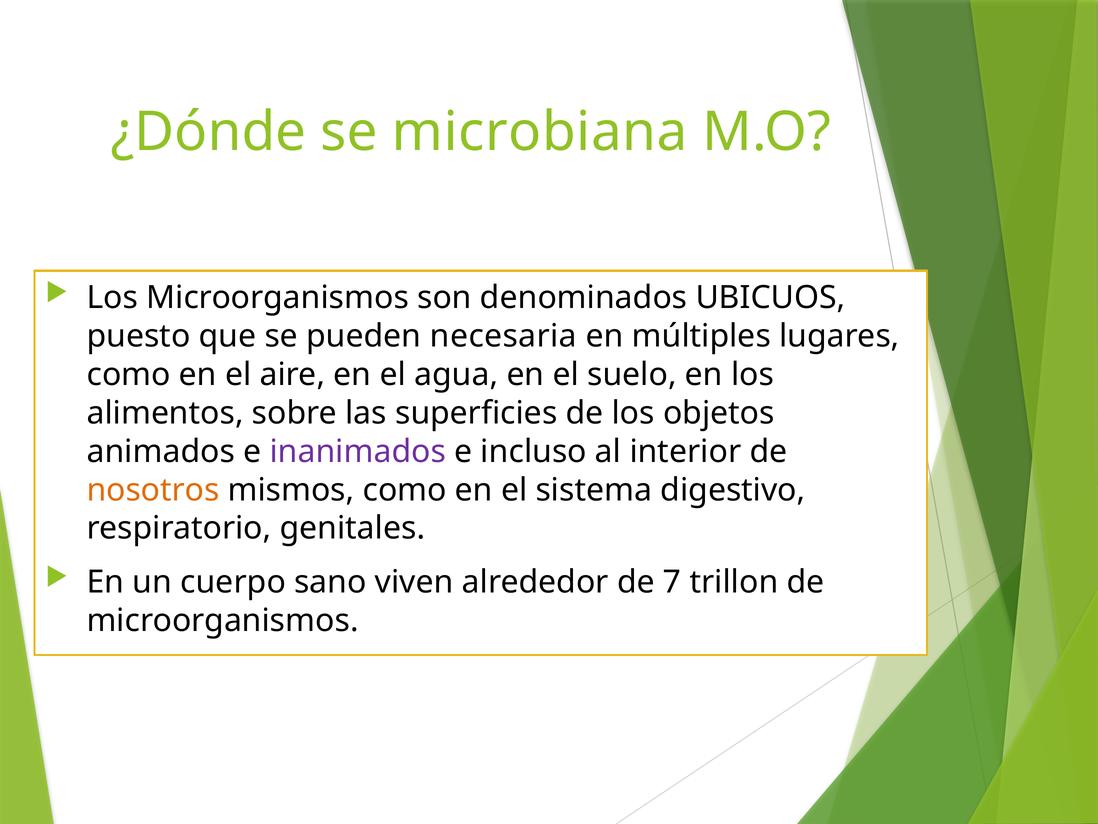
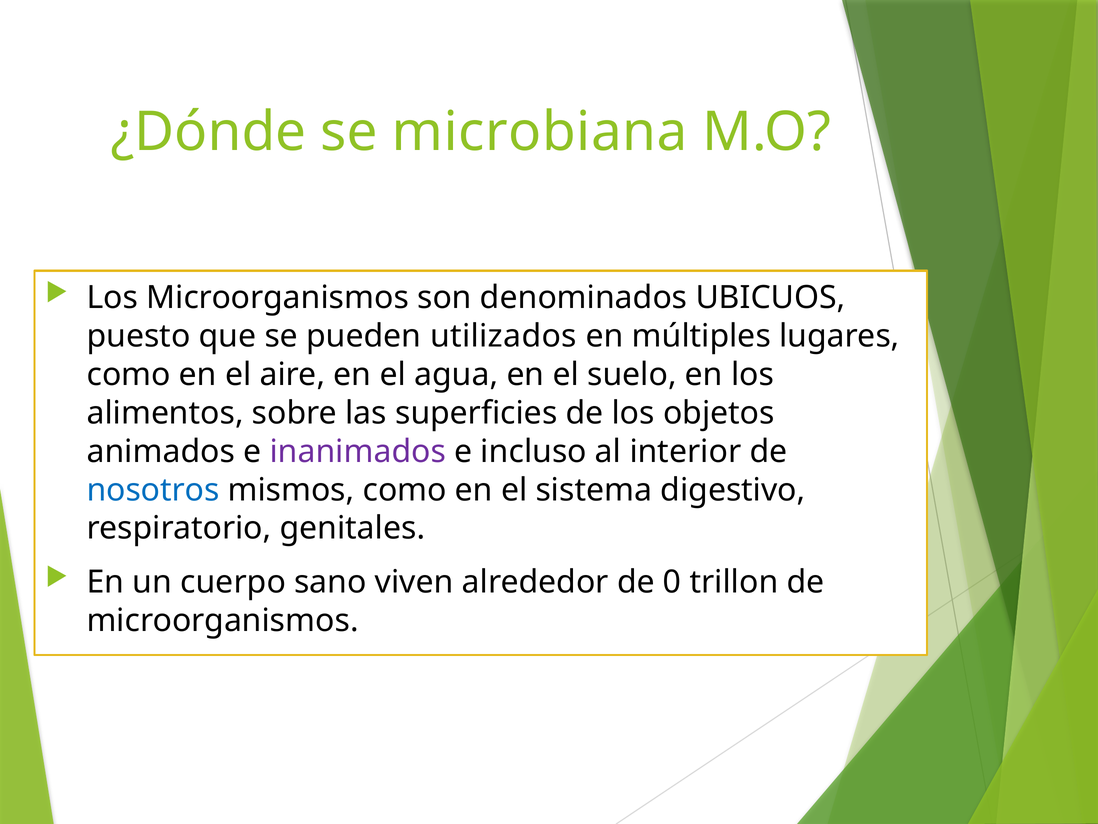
necesaria: necesaria -> utilizados
nosotros colour: orange -> blue
7: 7 -> 0
